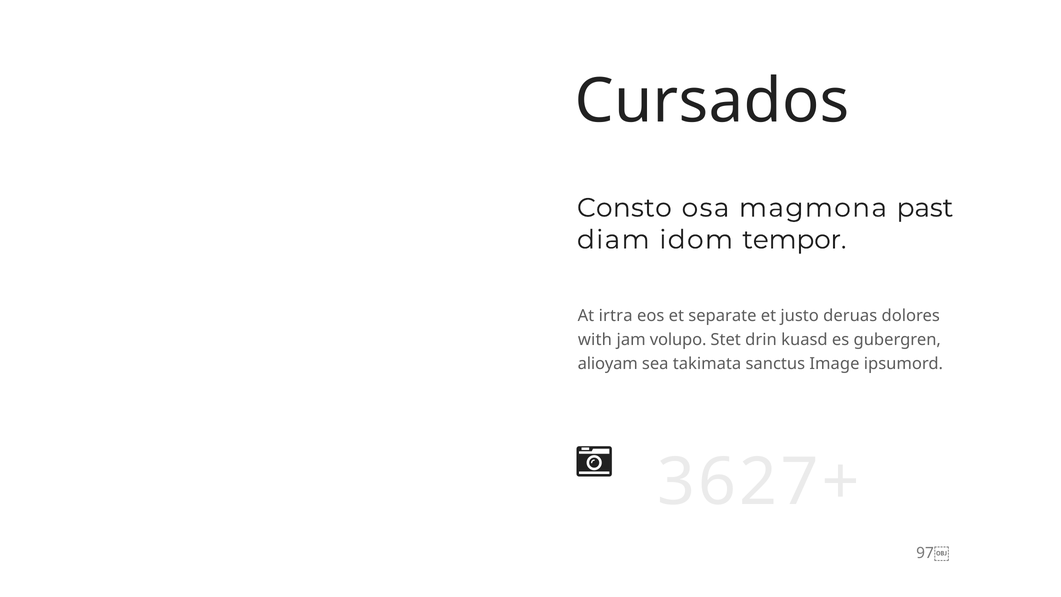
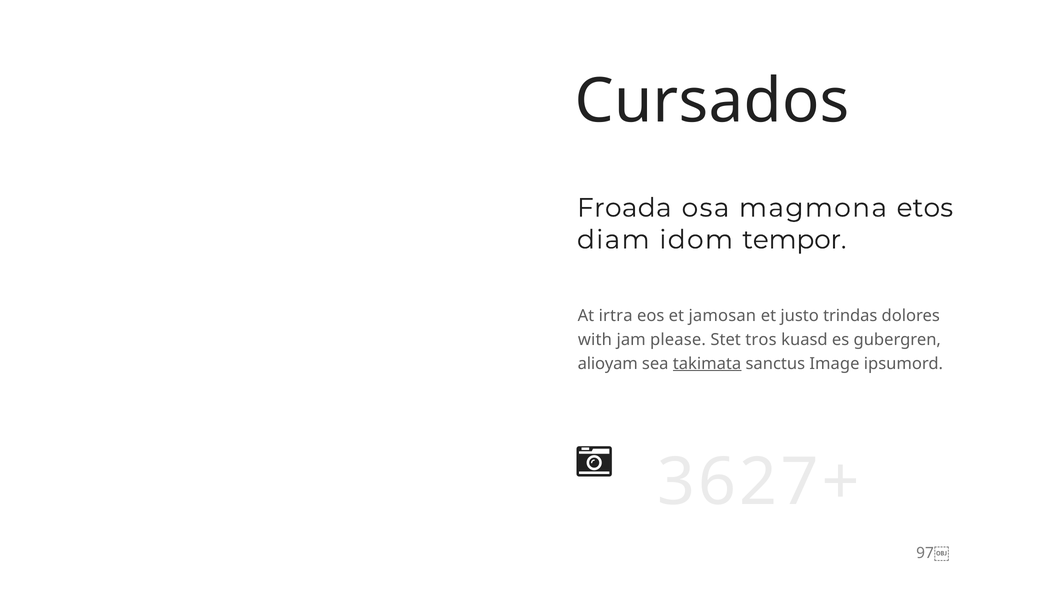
Consto: Consto -> Froada
past: past -> etos
separate: separate -> jamosan
deruas: deruas -> trindas
volupo: volupo -> please
drin: drin -> tros
takimata underline: none -> present
